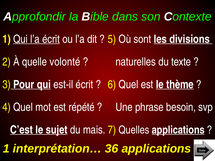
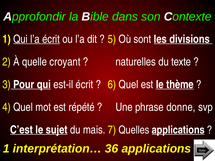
volonté: volonté -> croyant
besoin: besoin -> donne
